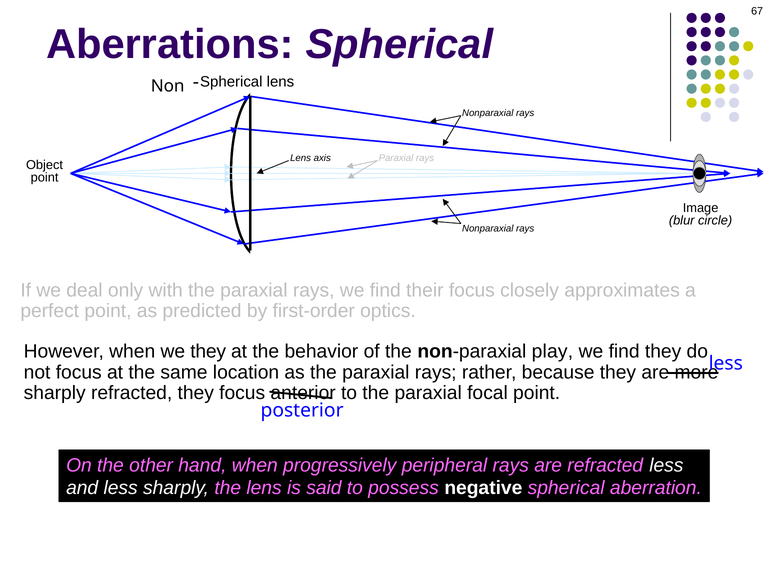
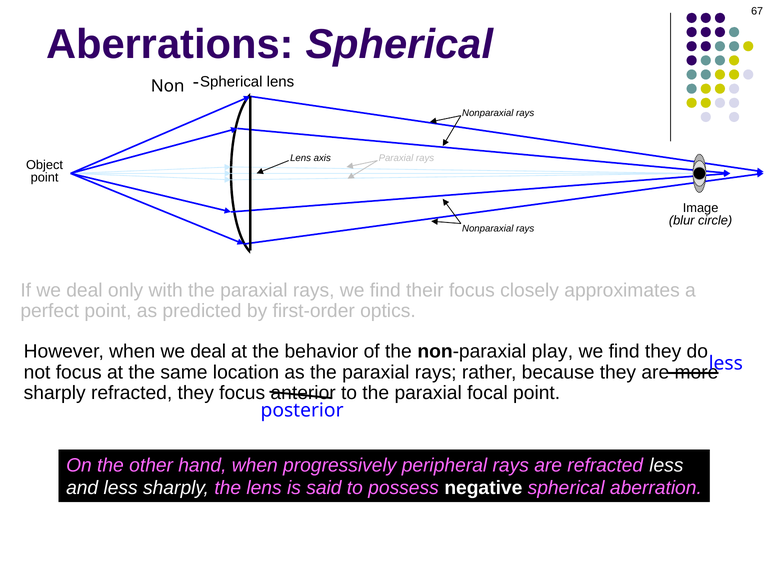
when we they: they -> deal
